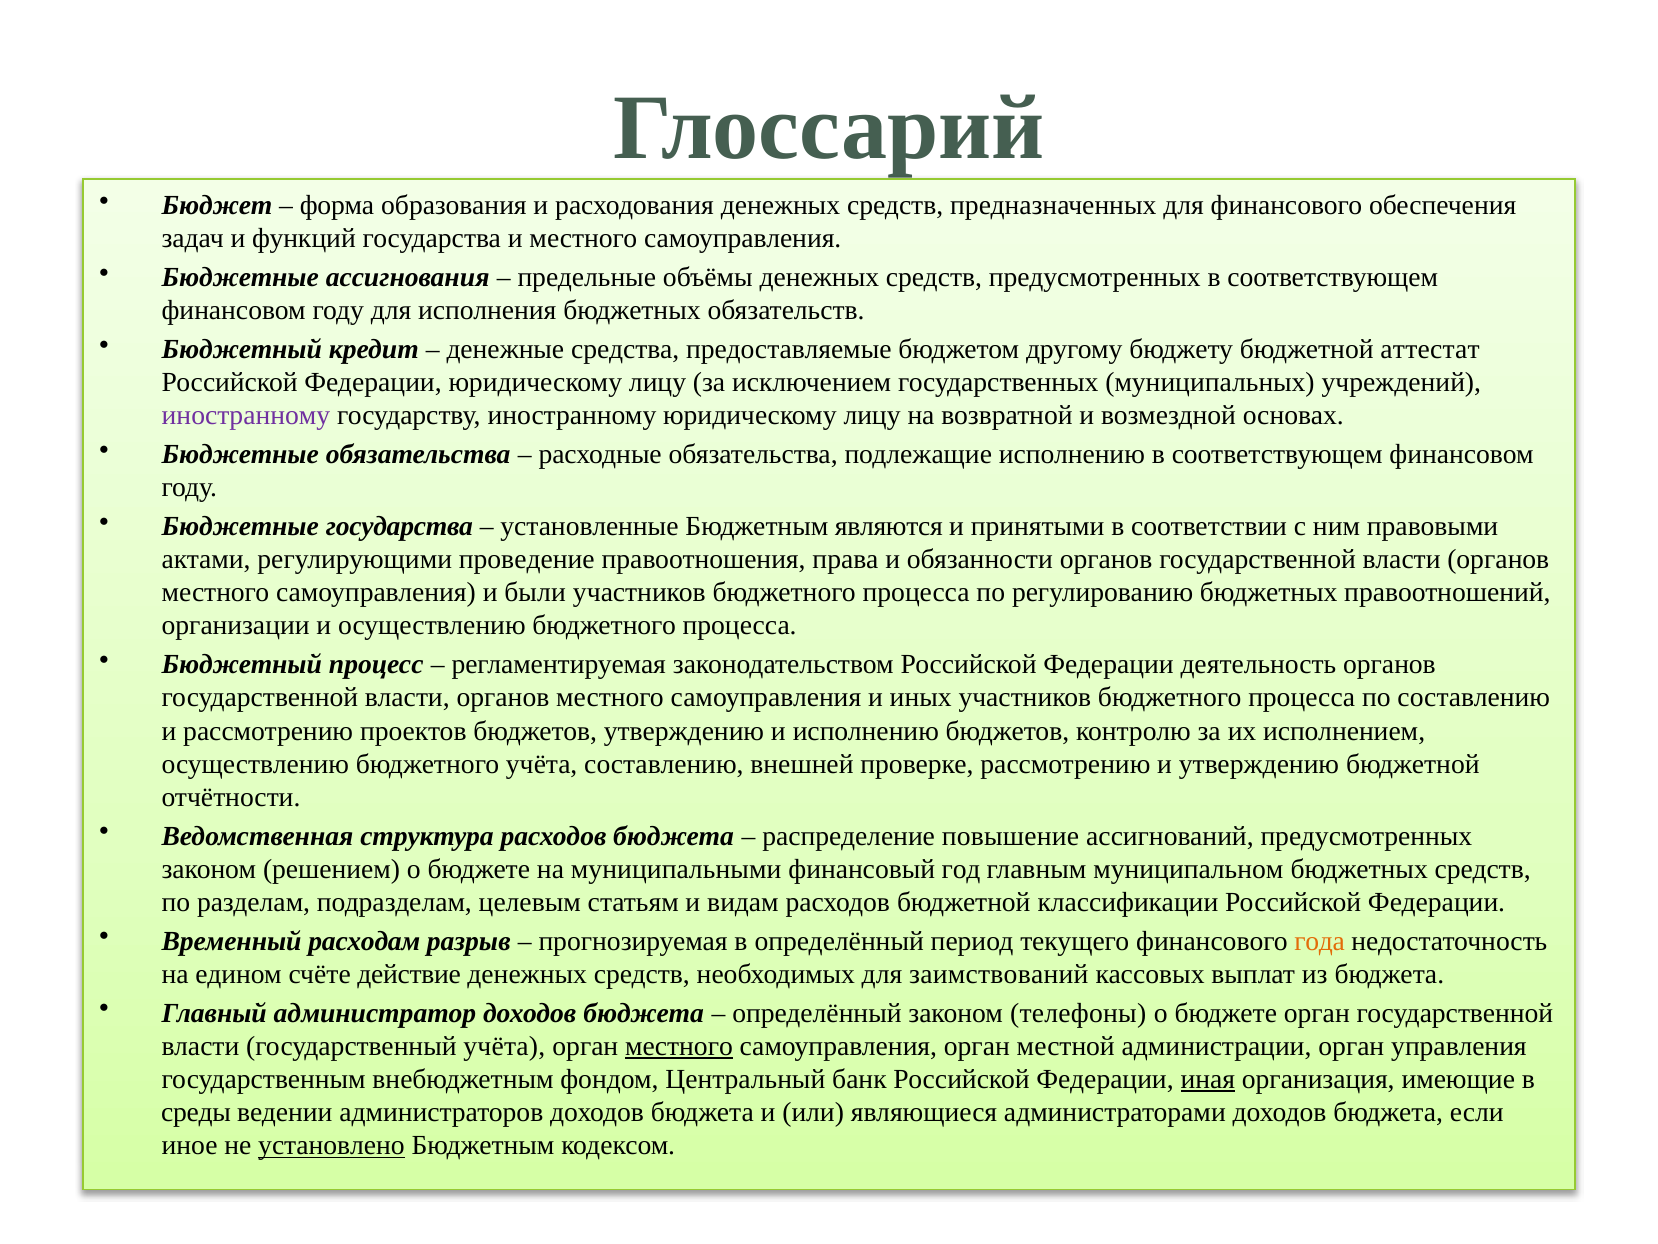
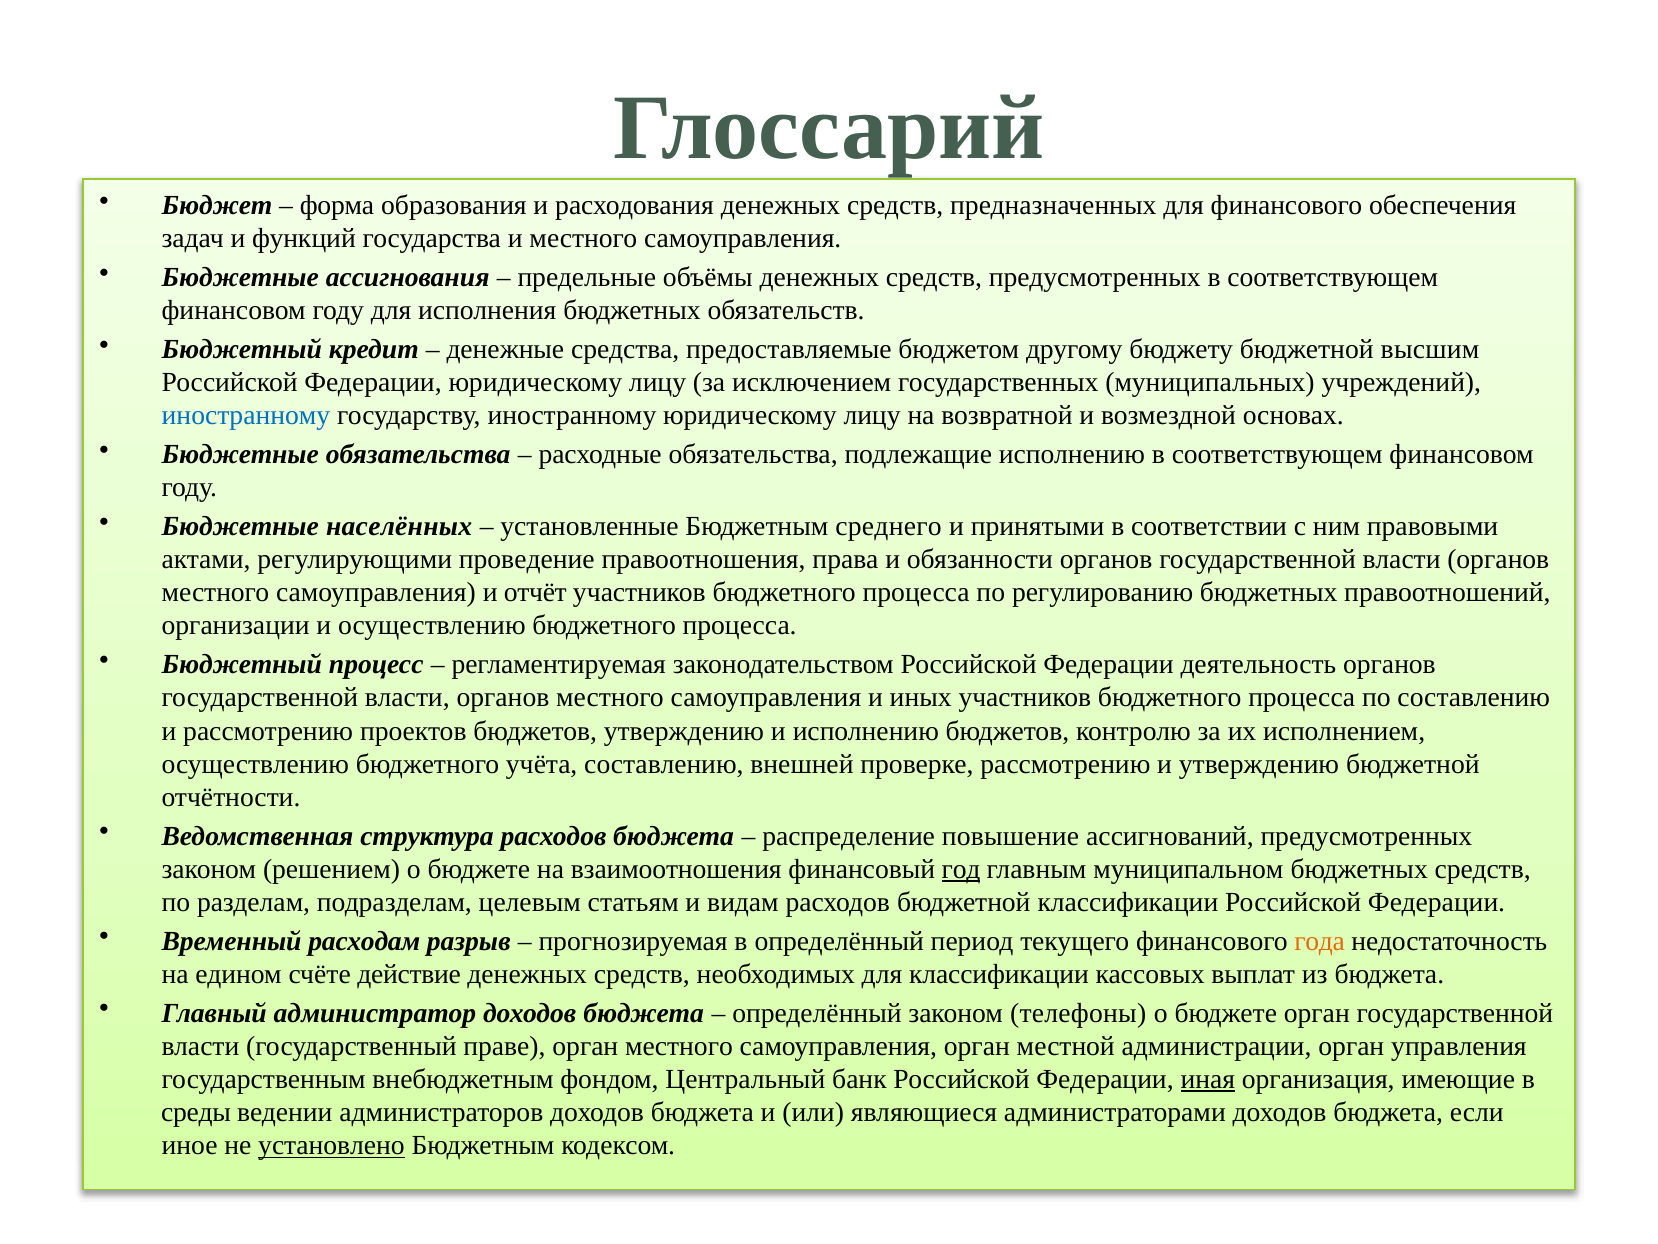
аттестат: аттестат -> высшим
иностранному at (246, 416) colour: purple -> blue
Бюджетные государства: государства -> населённых
являются: являются -> среднего
были: были -> отчёт
муниципальными: муниципальными -> взаимоотношения
год underline: none -> present
для заимствований: заимствований -> классификации
государственный учёта: учёта -> праве
местного at (679, 1046) underline: present -> none
